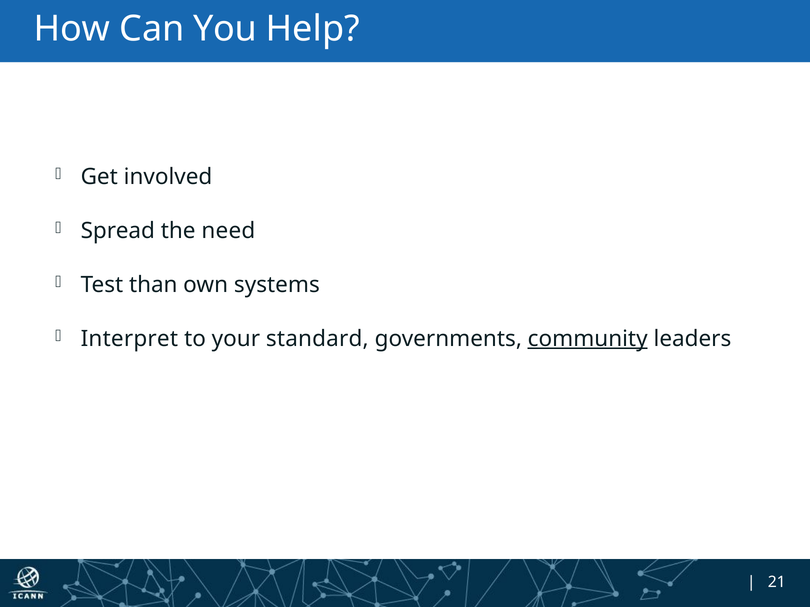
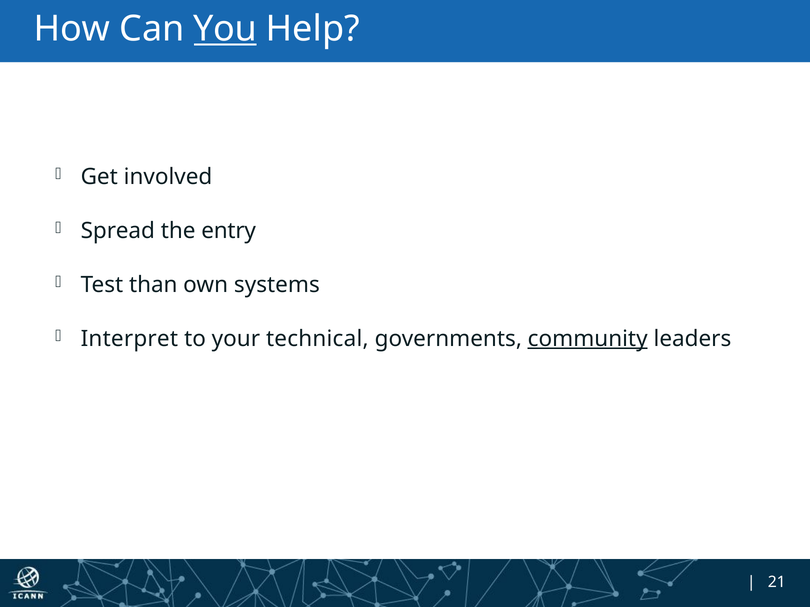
You underline: none -> present
need: need -> entry
standard: standard -> technical
